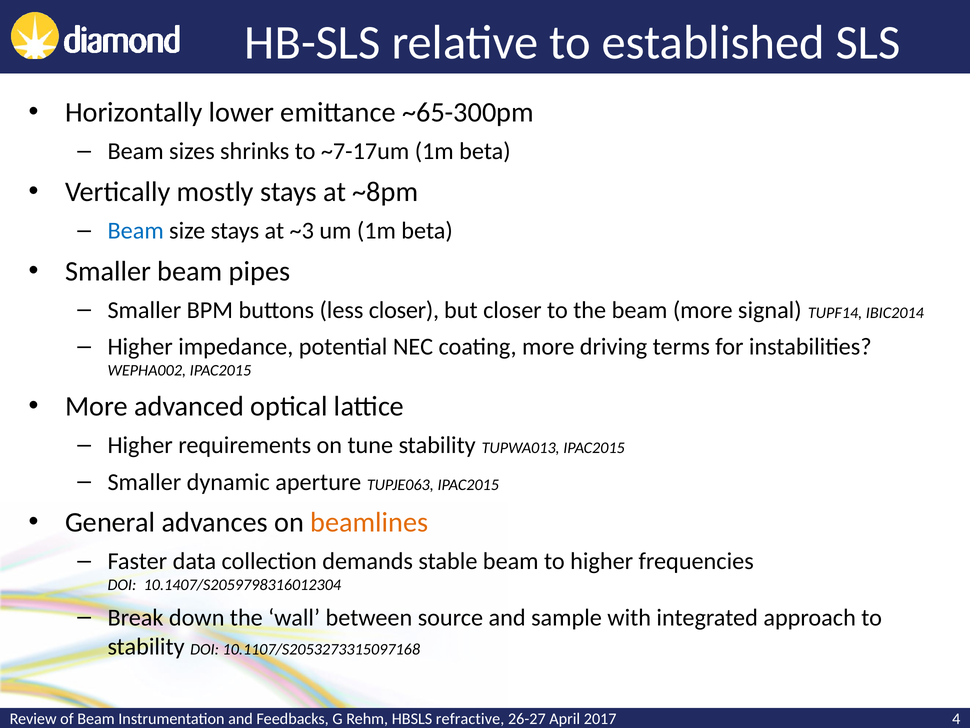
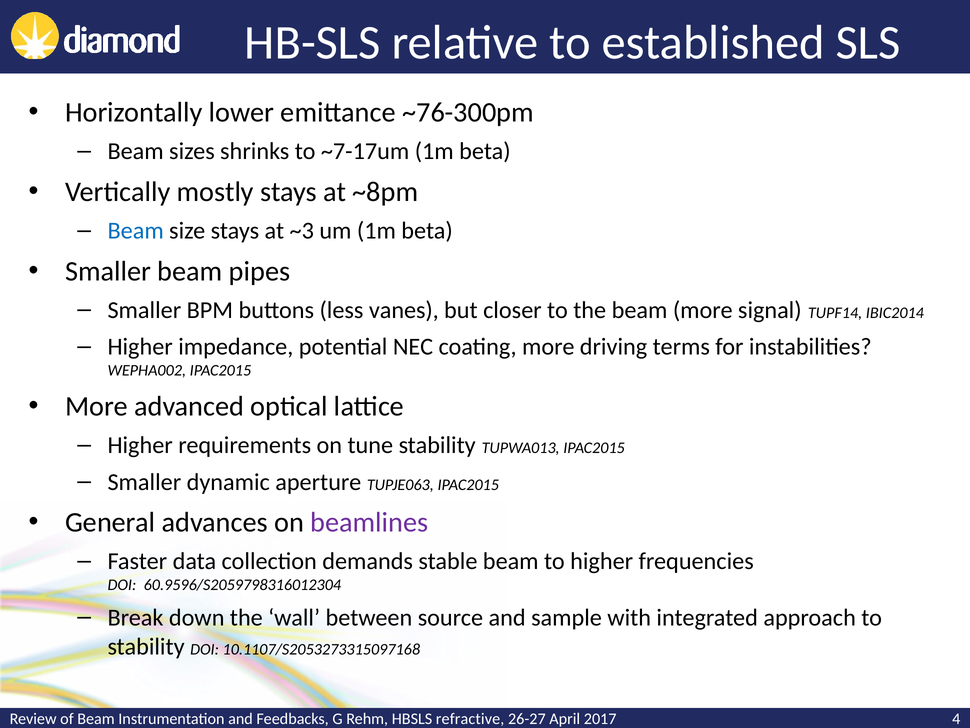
~65-300pm: ~65-300pm -> ~76-300pm
less closer: closer -> vanes
beamlines colour: orange -> purple
10.1407/S2059798316012304: 10.1407/S2059798316012304 -> 60.9596/S2059798316012304
